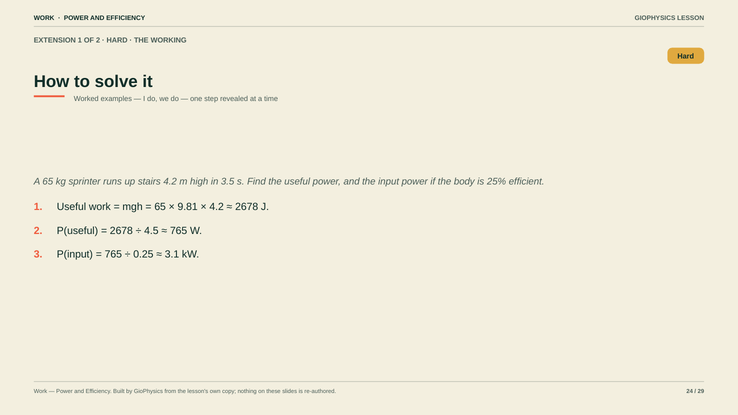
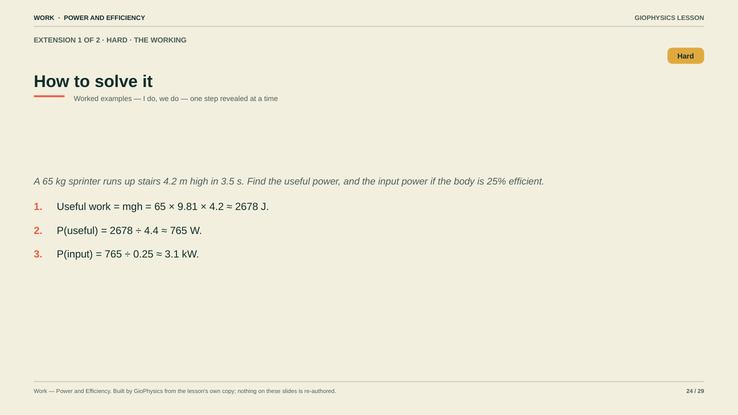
4.5: 4.5 -> 4.4
